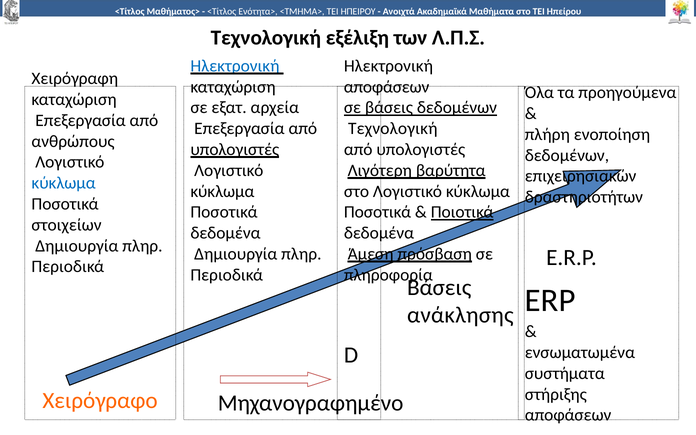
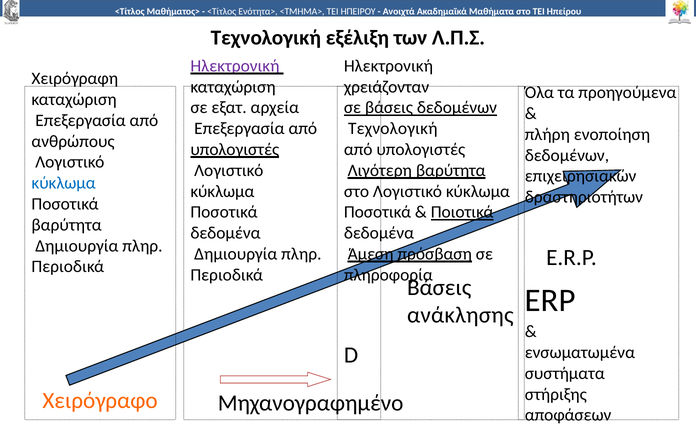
Ηλεκτρονική at (235, 66) colour: blue -> purple
αποφάσεων at (387, 87): αποφάσεων -> χρειάζονταν
στοιχείων at (67, 225): στοιχείων -> βαρύτητα
